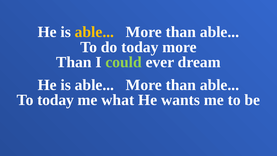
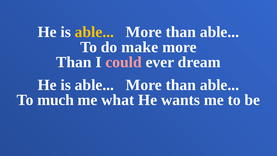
do today: today -> make
could colour: light green -> pink
To today: today -> much
